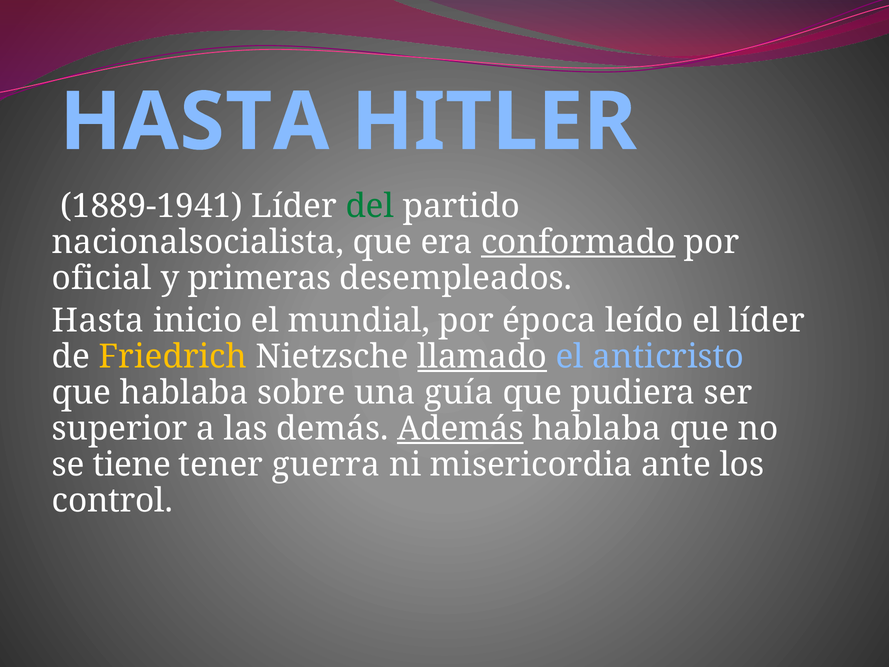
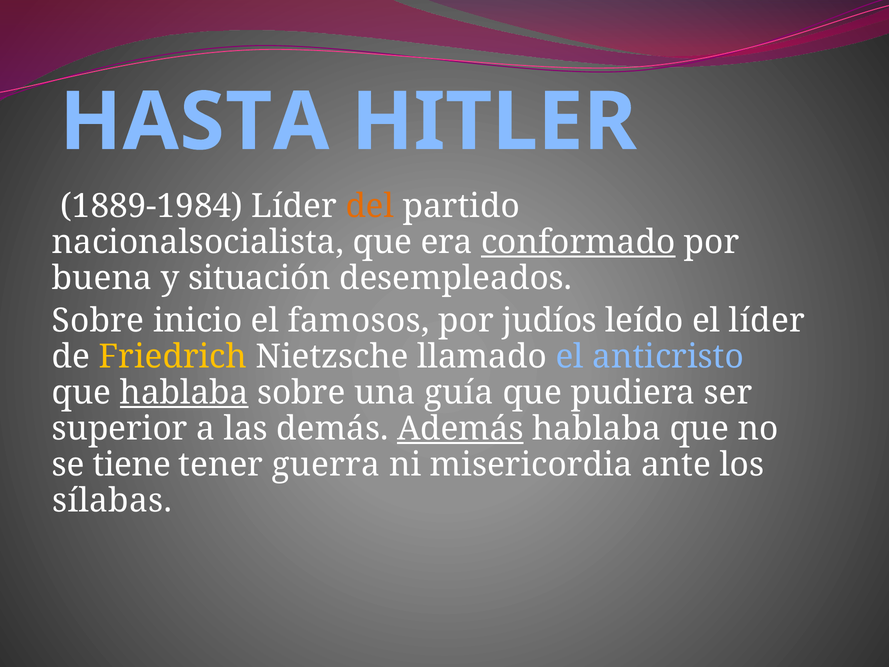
1889-1941: 1889-1941 -> 1889-1984
del colour: green -> orange
oficial: oficial -> buena
primeras: primeras -> situación
Hasta at (98, 320): Hasta -> Sobre
mundial: mundial -> famosos
época: época -> judíos
llamado underline: present -> none
hablaba at (184, 393) underline: none -> present
control: control -> sílabas
